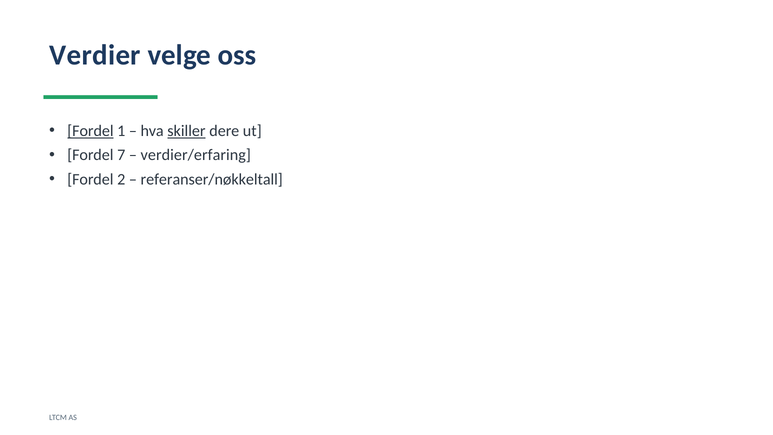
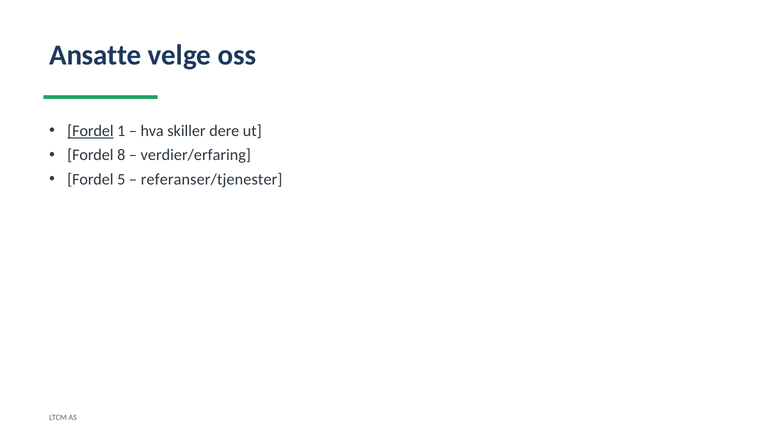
Verdier: Verdier -> Ansatte
skiller underline: present -> none
7: 7 -> 8
2: 2 -> 5
referanser/nøkkeltall: referanser/nøkkeltall -> referanser/tjenester
